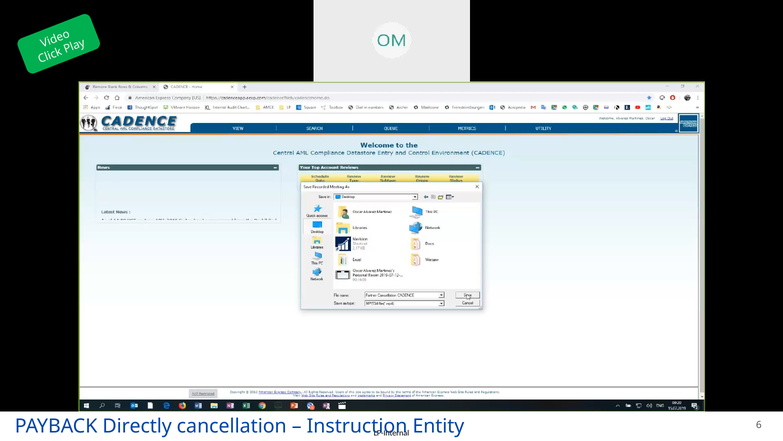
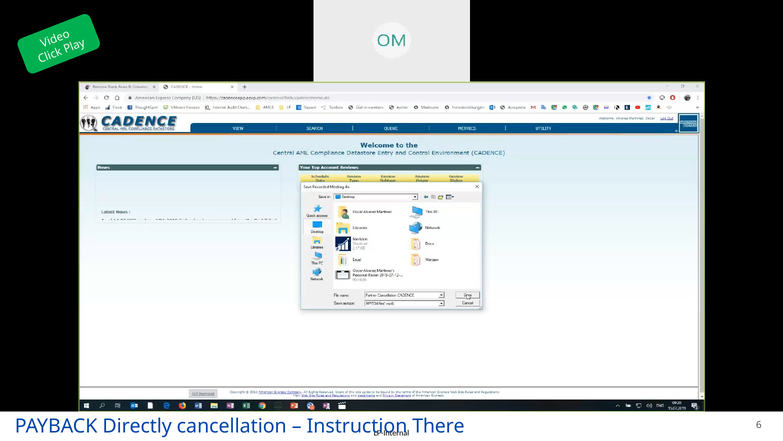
Entity: Entity -> There
